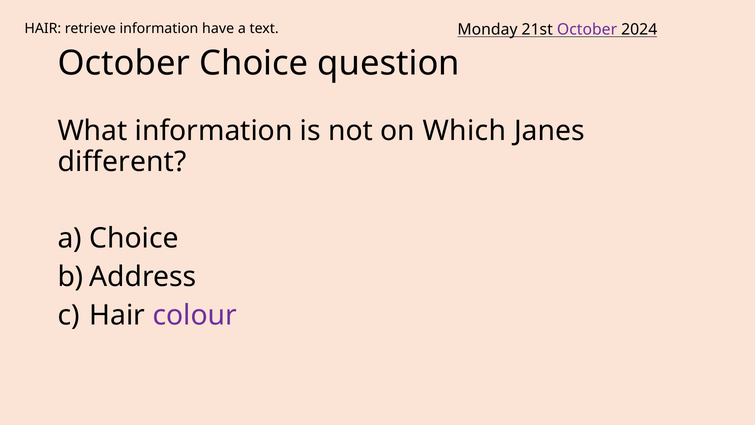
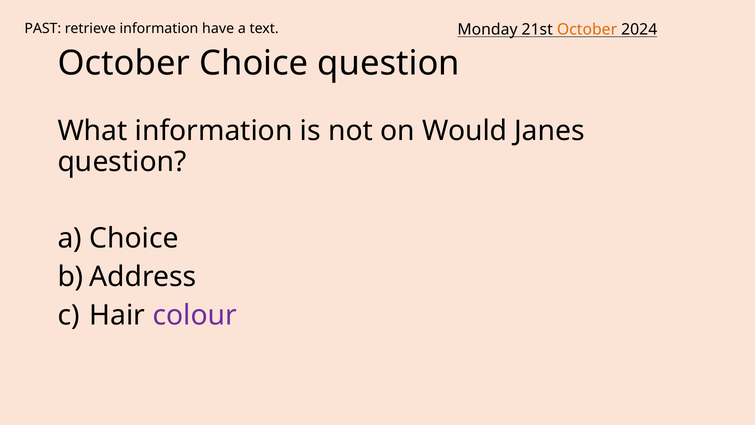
HAIR at (43, 29): HAIR -> PAST
October at (587, 30) colour: purple -> orange
Which: Which -> Would
different at (122, 162): different -> question
